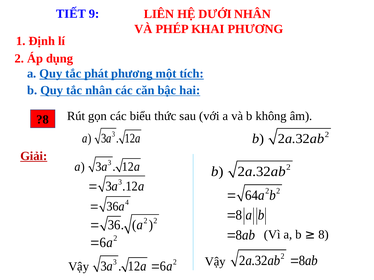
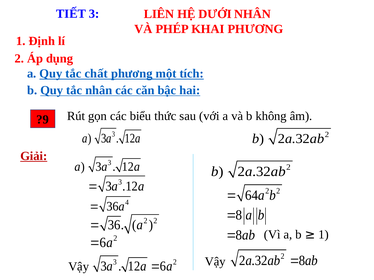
TIẾT 9: 9 -> 3
phát: phát -> chất
?8: ?8 -> ?9
8 at (324, 235): 8 -> 1
